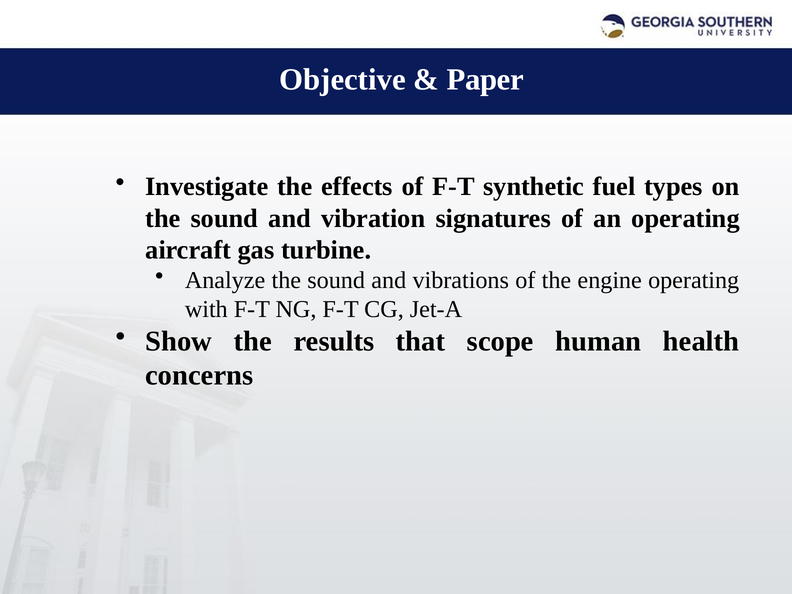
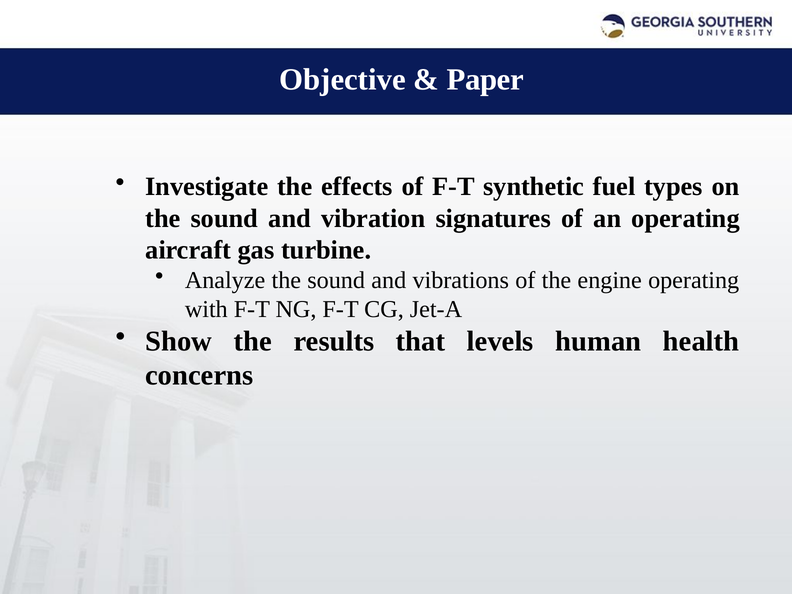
scope: scope -> levels
